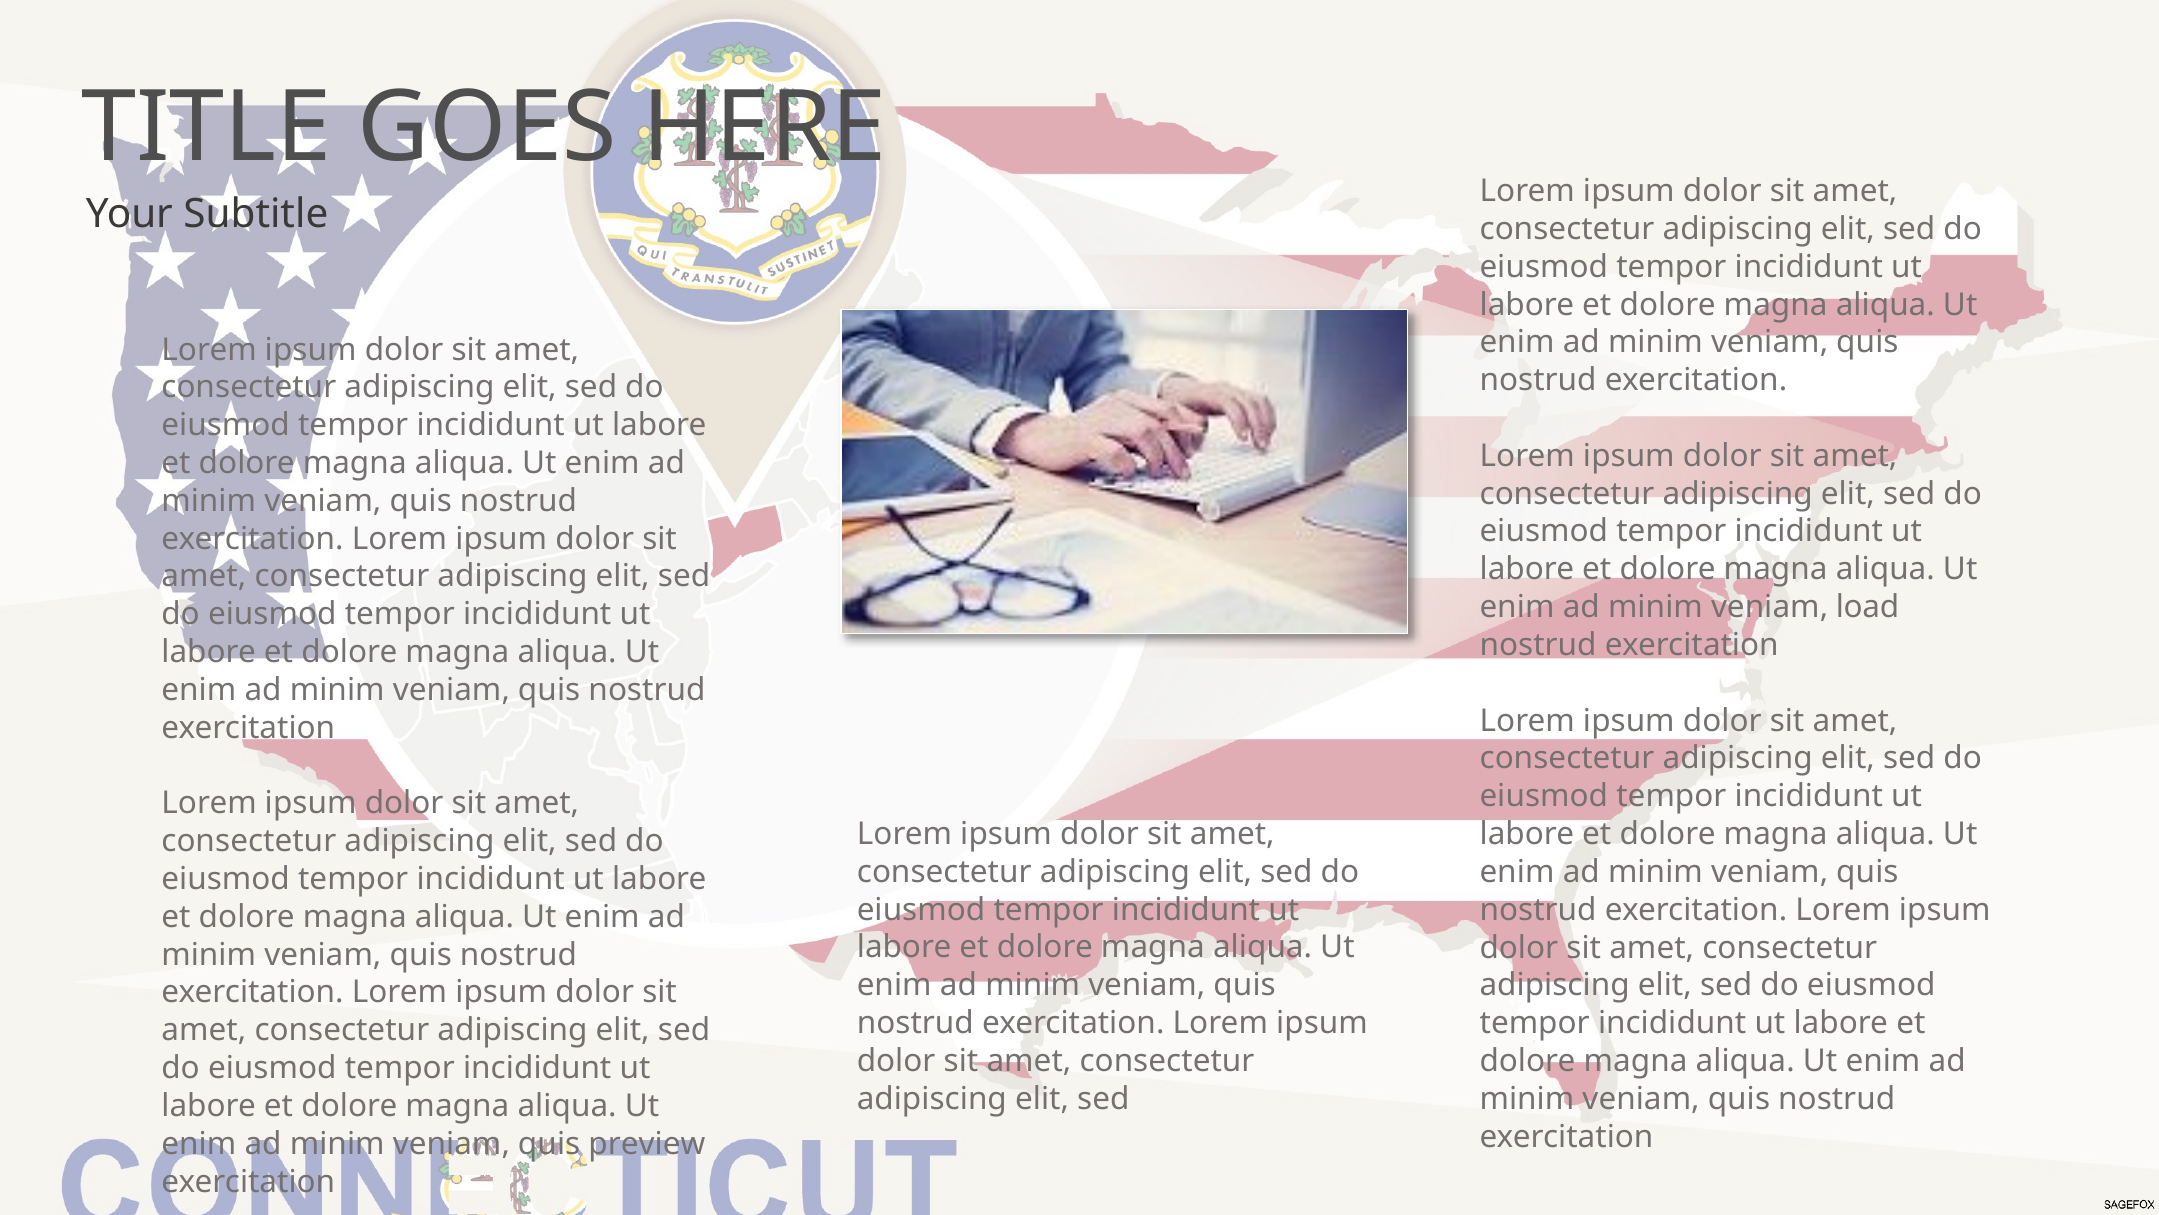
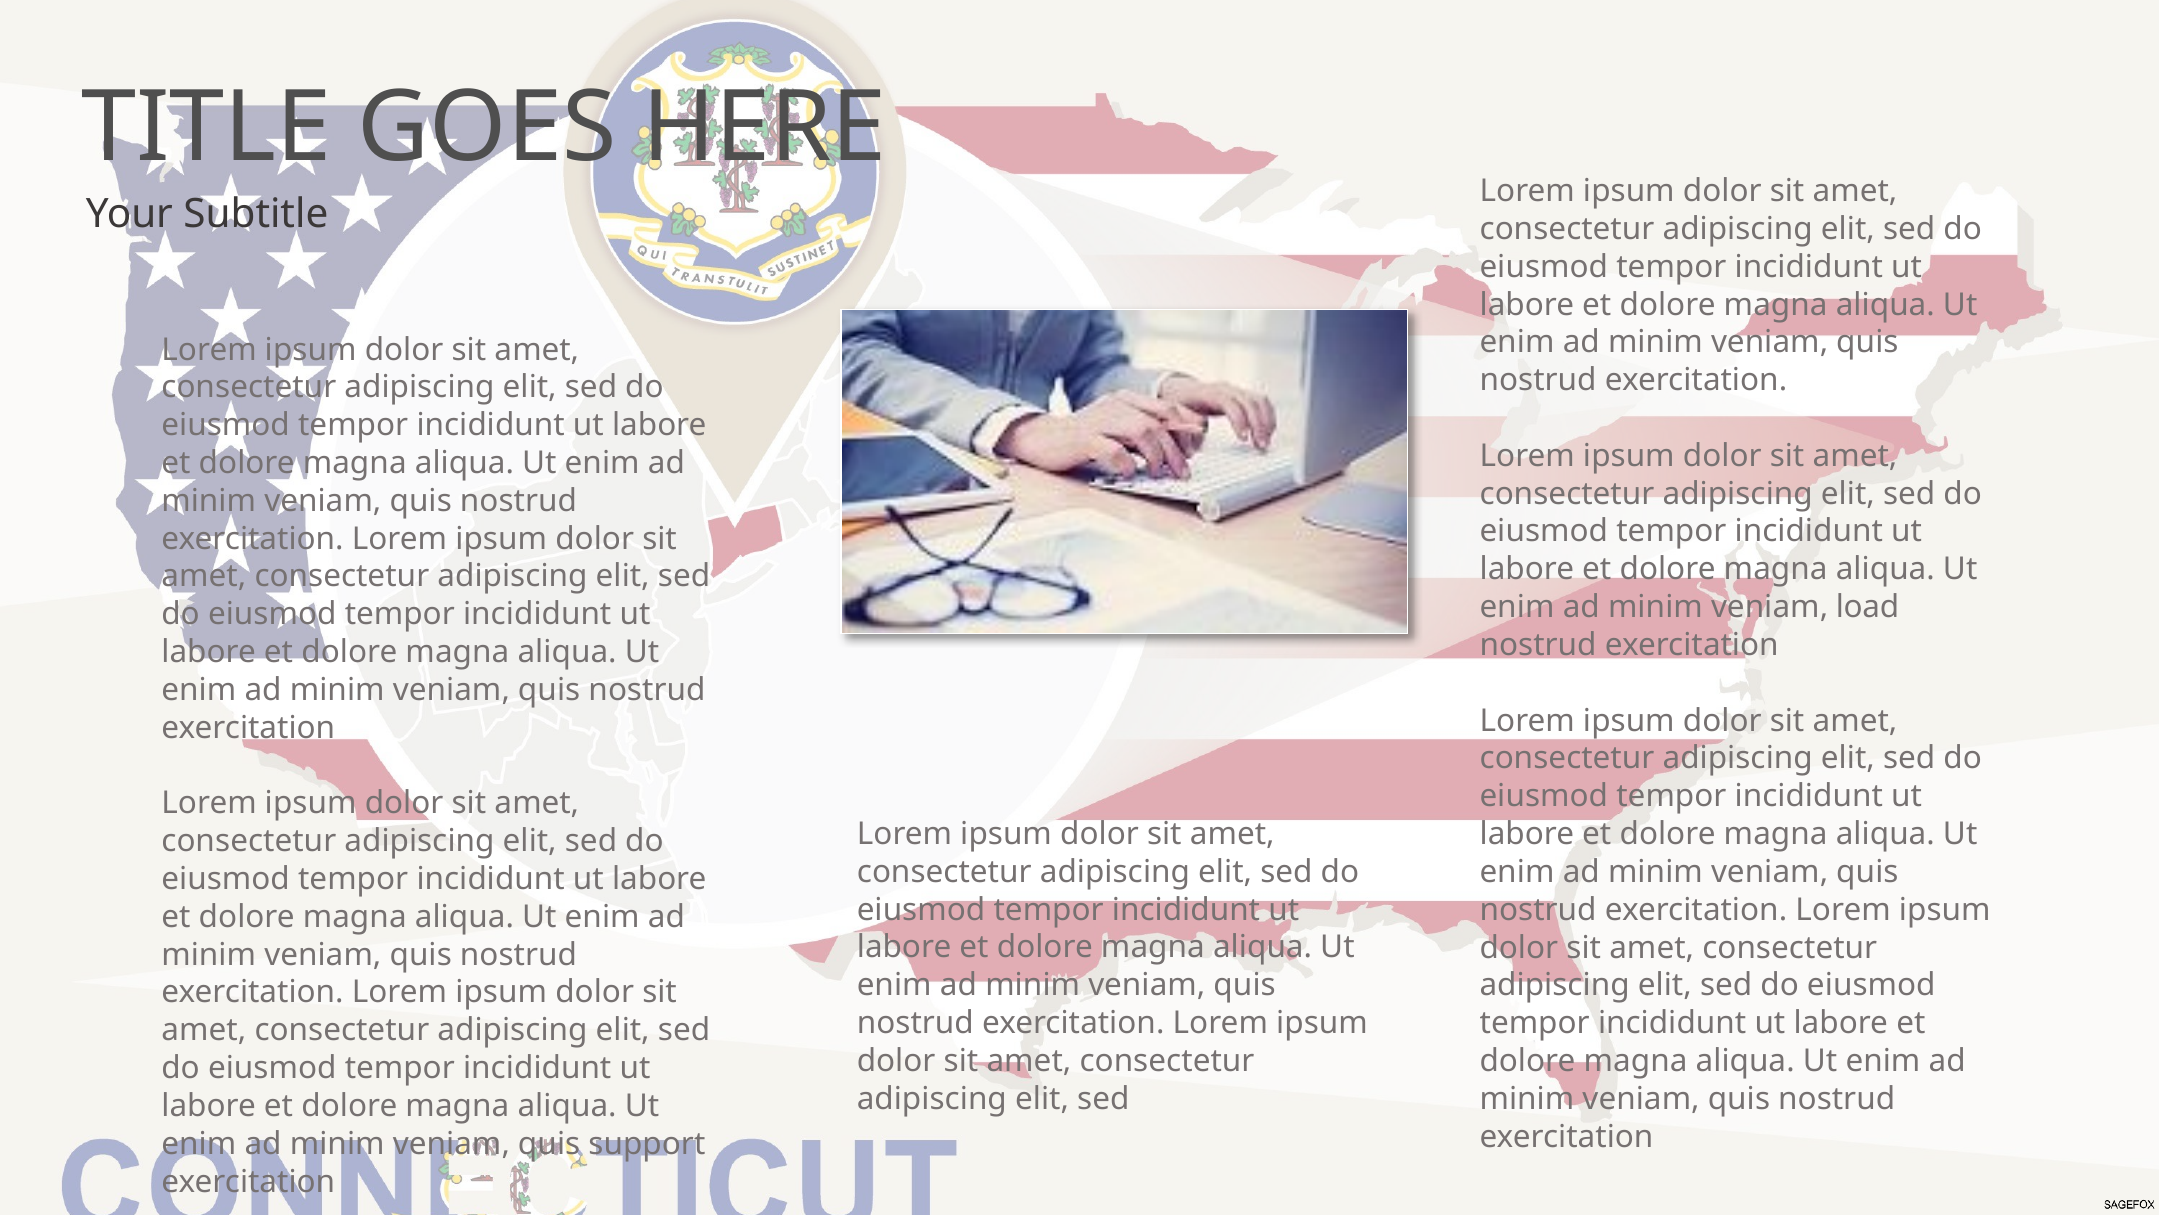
preview: preview -> support
